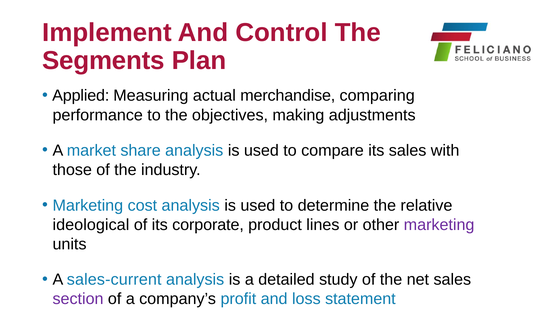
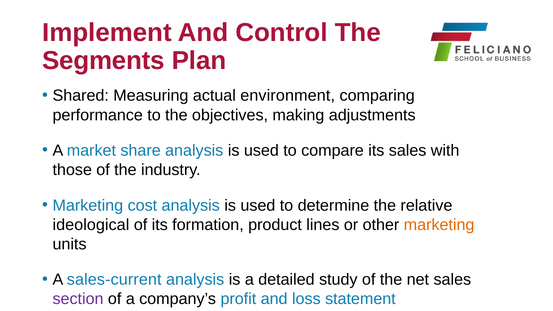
Applied: Applied -> Shared
merchandise: merchandise -> environment
corporate: corporate -> formation
marketing at (439, 225) colour: purple -> orange
